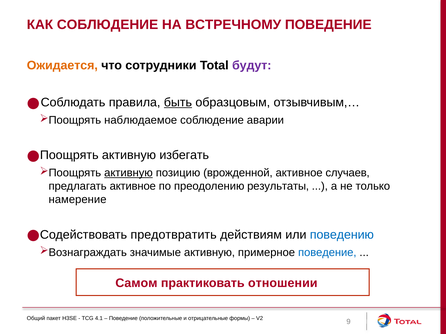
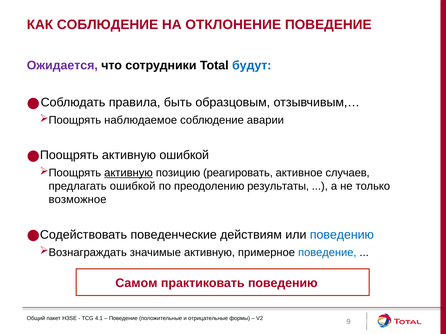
ВСТРЕЧНОМУ: ВСТРЕЧНОМУ -> ОТКЛОНЕНИЕ
Ожидается colour: orange -> purple
будут colour: purple -> blue
быть underline: present -> none
активную избегать: избегать -> ошибкой
врожденной: врожденной -> реагировать
предлагать активное: активное -> ошибкой
намерение: намерение -> возможное
предотвратить: предотвратить -> поведенческие
практиковать отношении: отношении -> поведению
